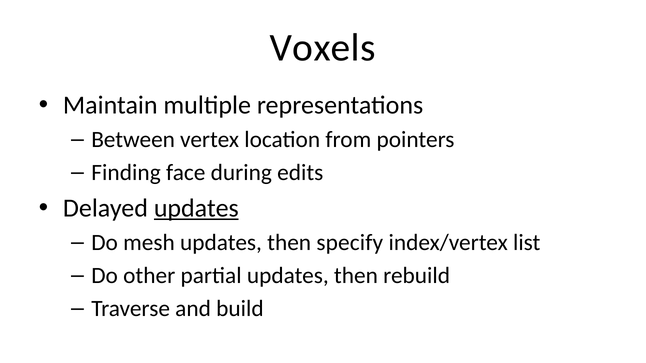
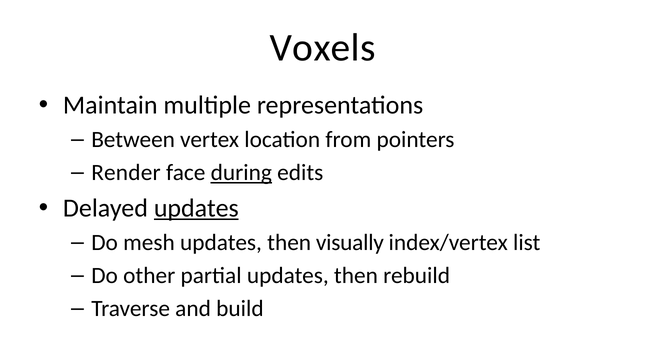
Finding: Finding -> Render
during underline: none -> present
specify: specify -> visually
